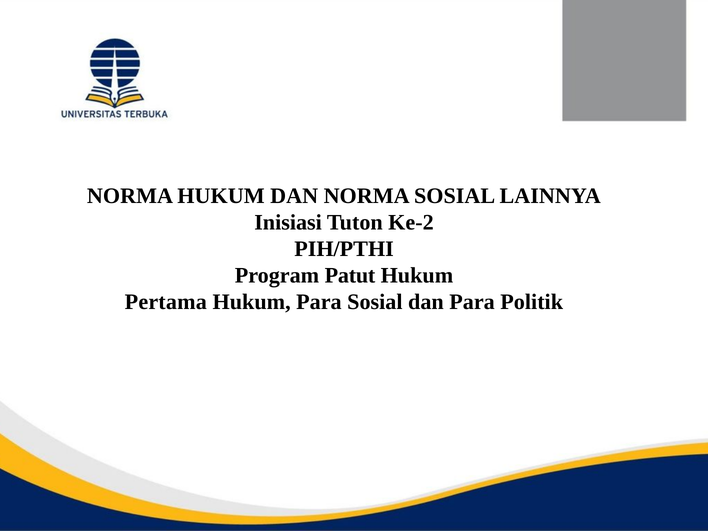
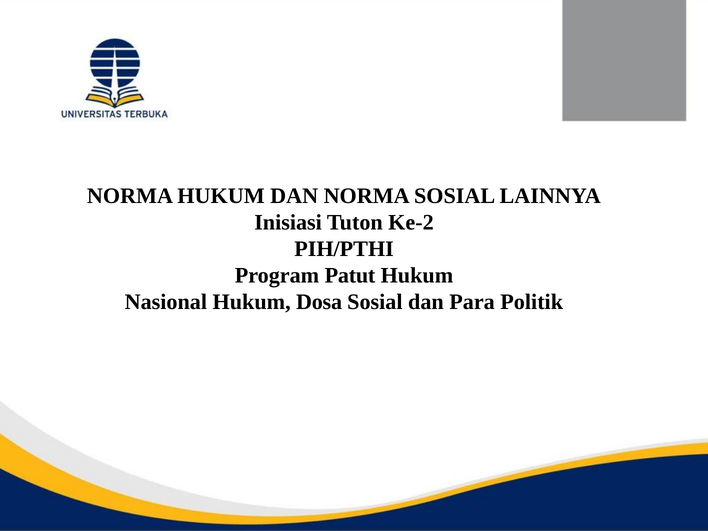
Pertama: Pertama -> Nasional
Hukum Para: Para -> Dosa
